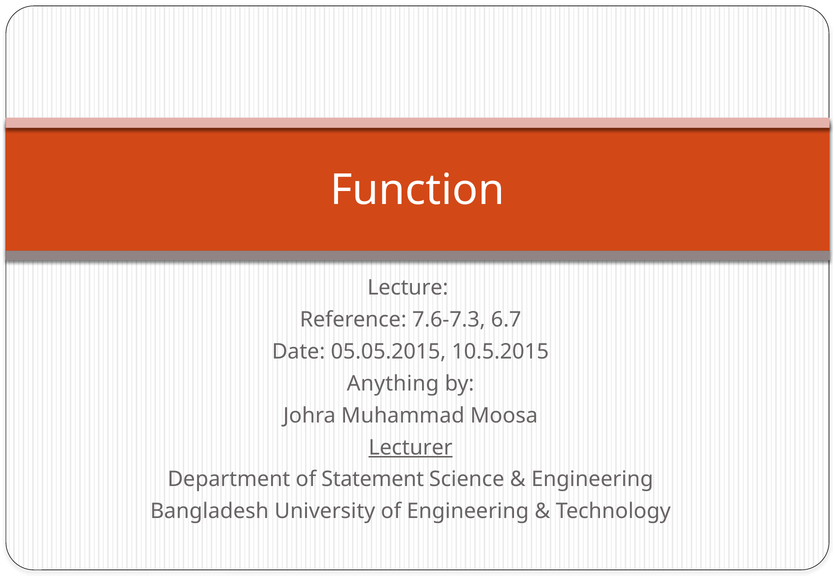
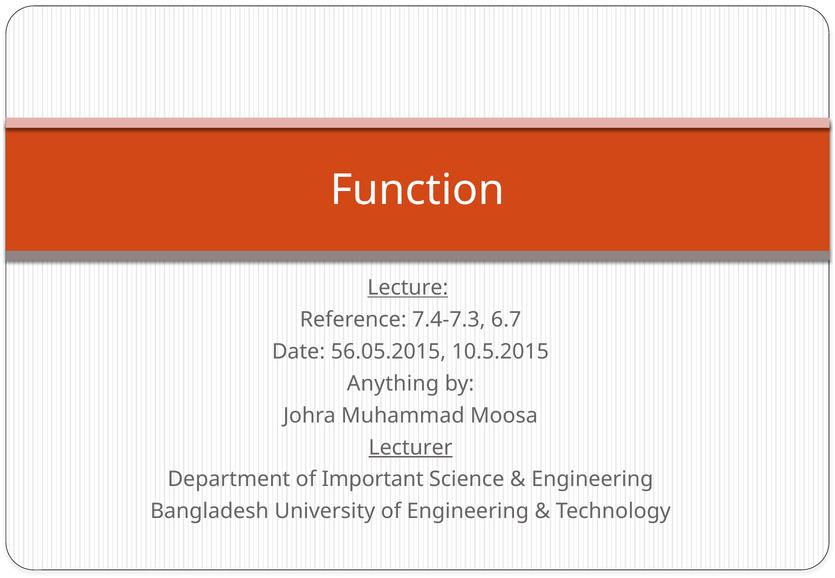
Lecture underline: none -> present
7.6-7.3: 7.6-7.3 -> 7.4-7.3
05.05.2015: 05.05.2015 -> 56.05.2015
Statement: Statement -> Important
